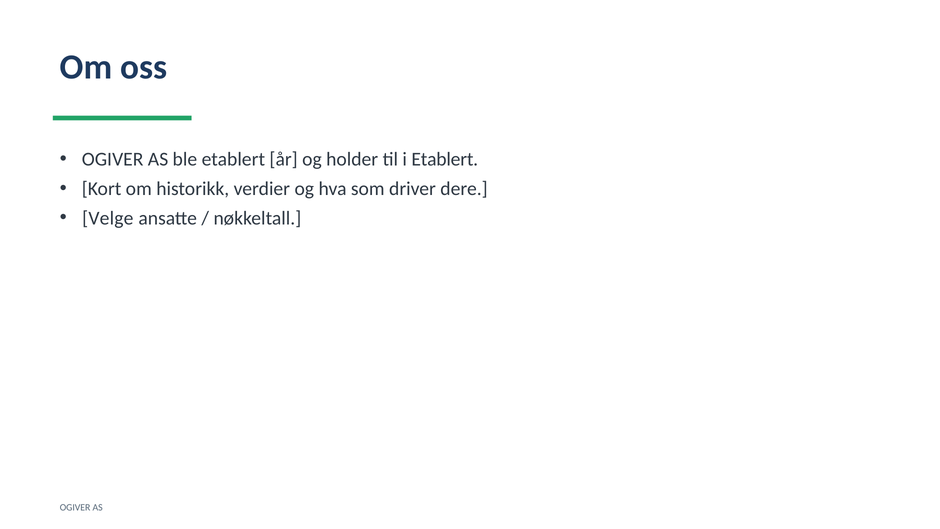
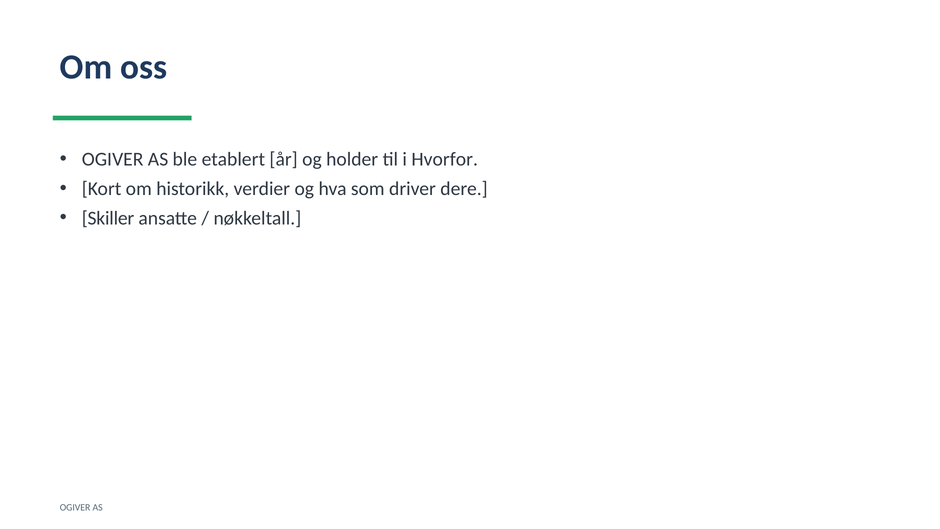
i Etablert: Etablert -> Hvorfor
Velge: Velge -> Skiller
